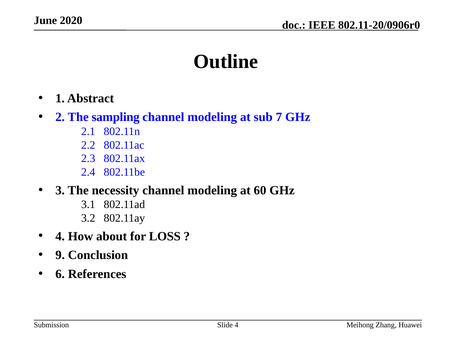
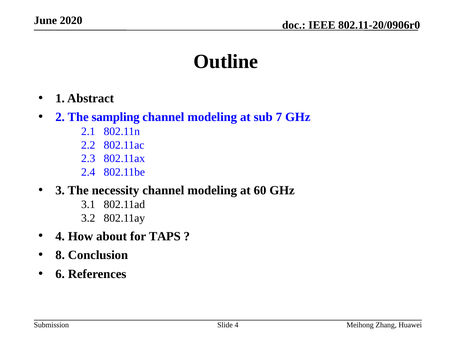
LOSS: LOSS -> TAPS
9: 9 -> 8
